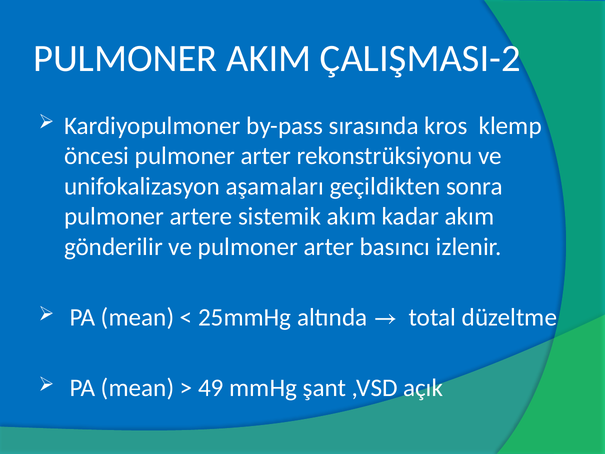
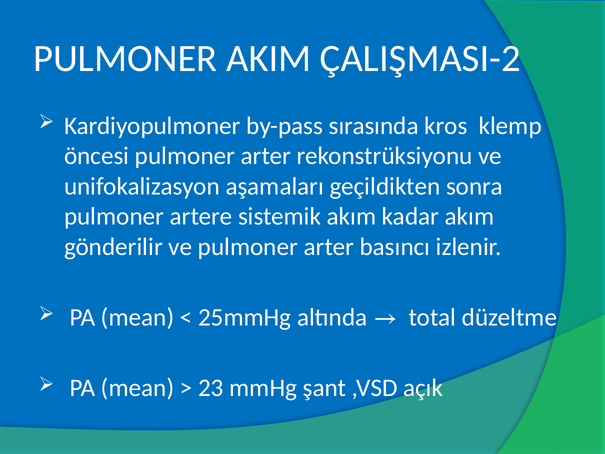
49: 49 -> 23
